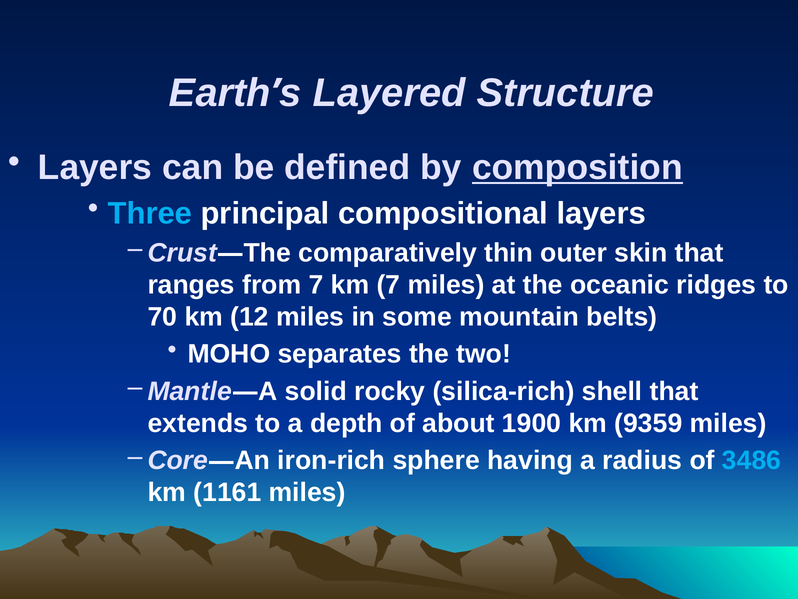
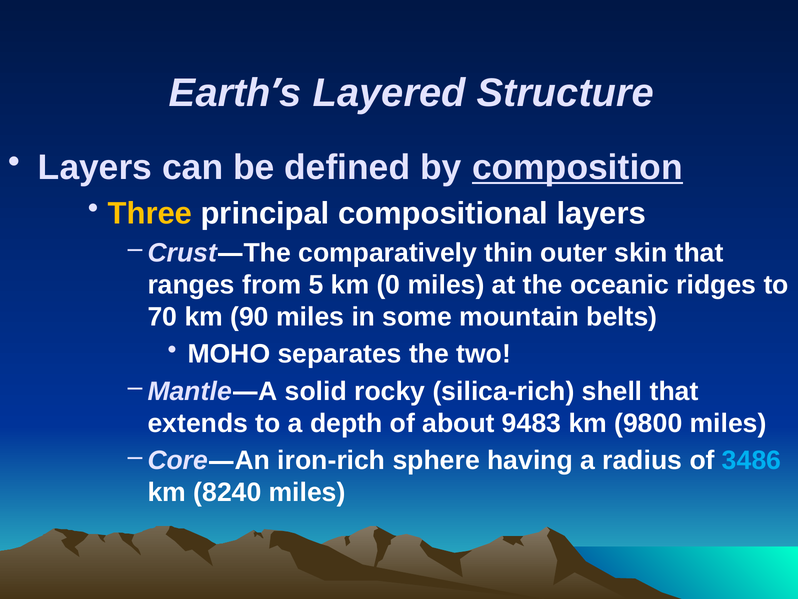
Three colour: light blue -> yellow
from 7: 7 -> 5
km 7: 7 -> 0
12: 12 -> 90
1900: 1900 -> 9483
9359: 9359 -> 9800
1161: 1161 -> 8240
